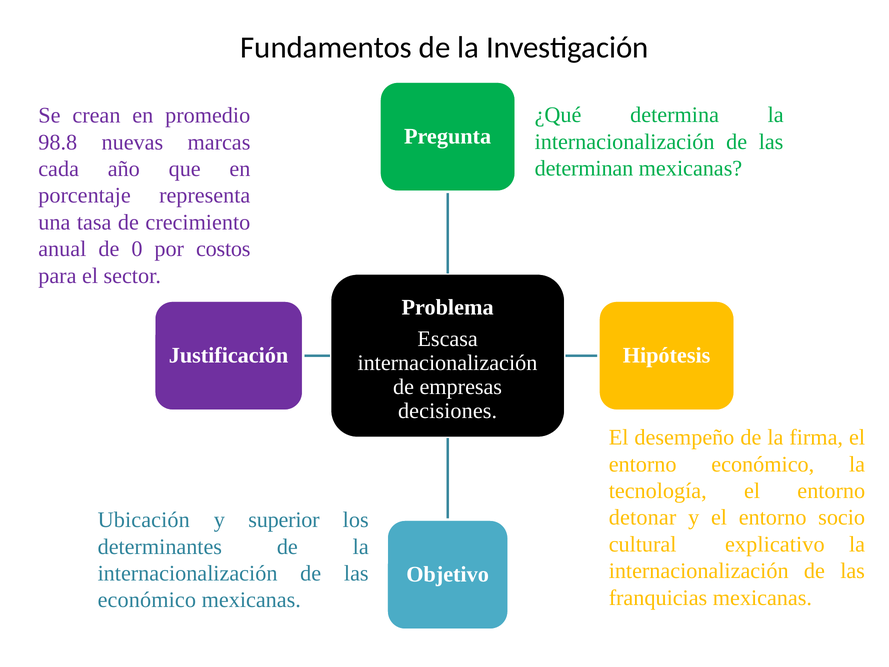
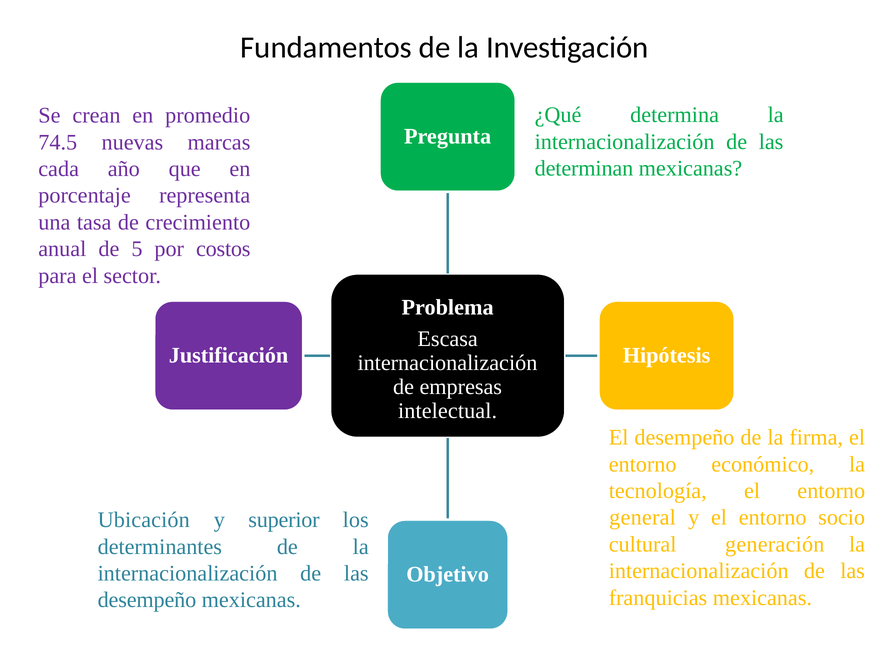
98.8: 98.8 -> 74.5
0: 0 -> 5
decisiones: decisiones -> intelectual
detonar: detonar -> general
explicativo: explicativo -> generación
económico at (147, 600): económico -> desempeño
